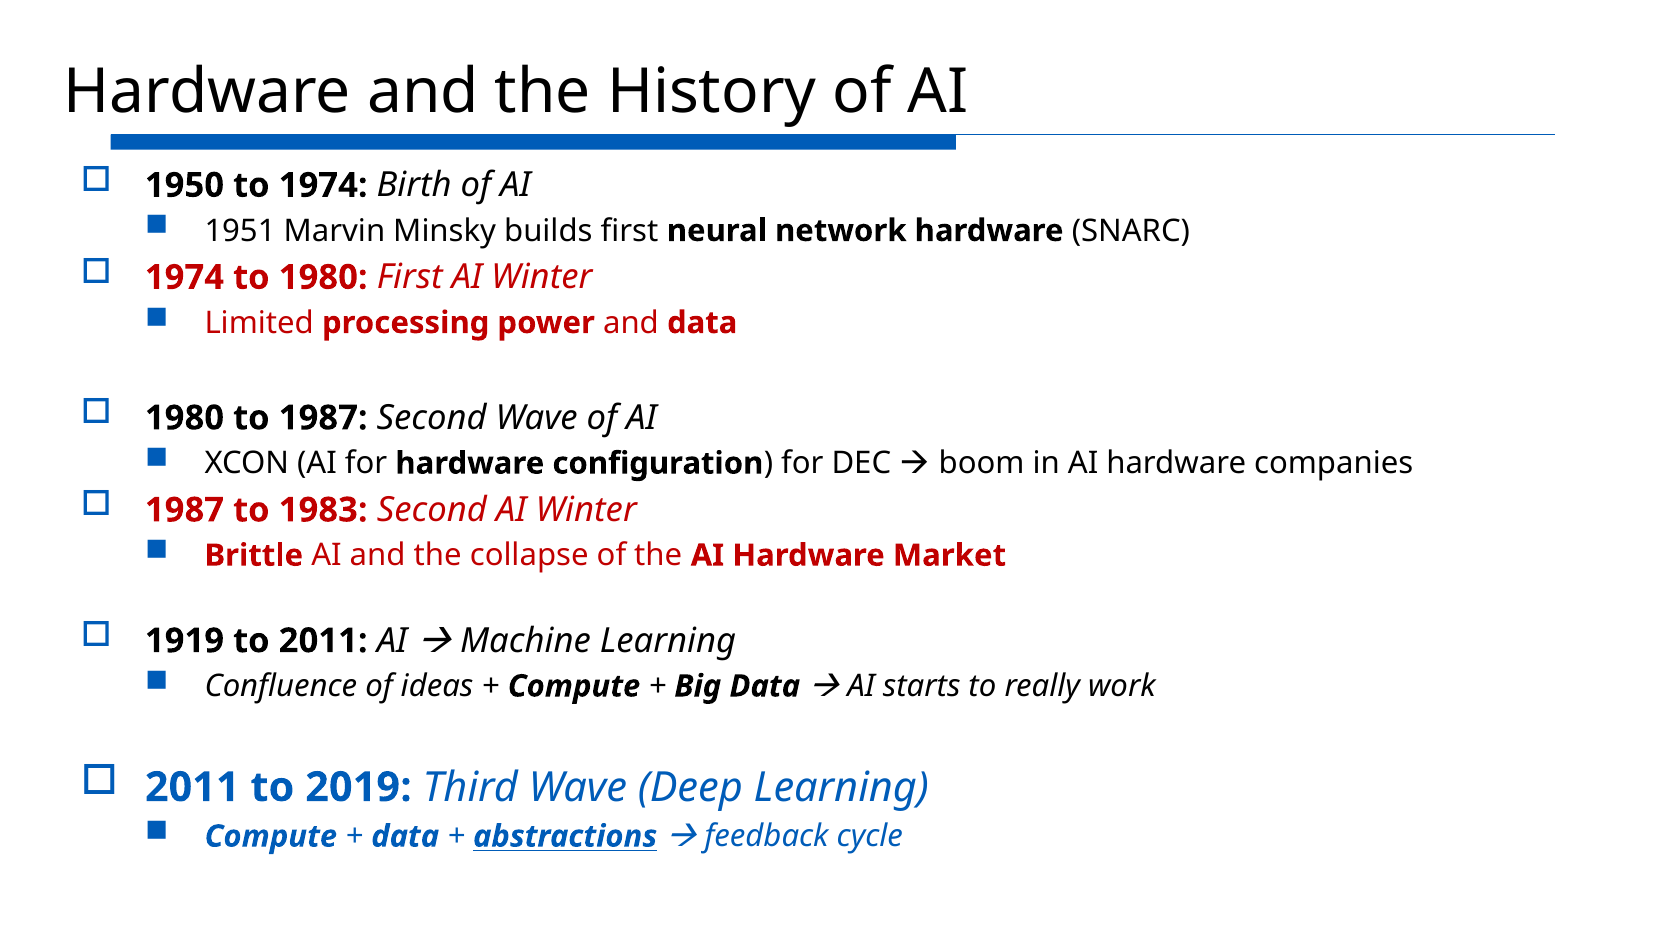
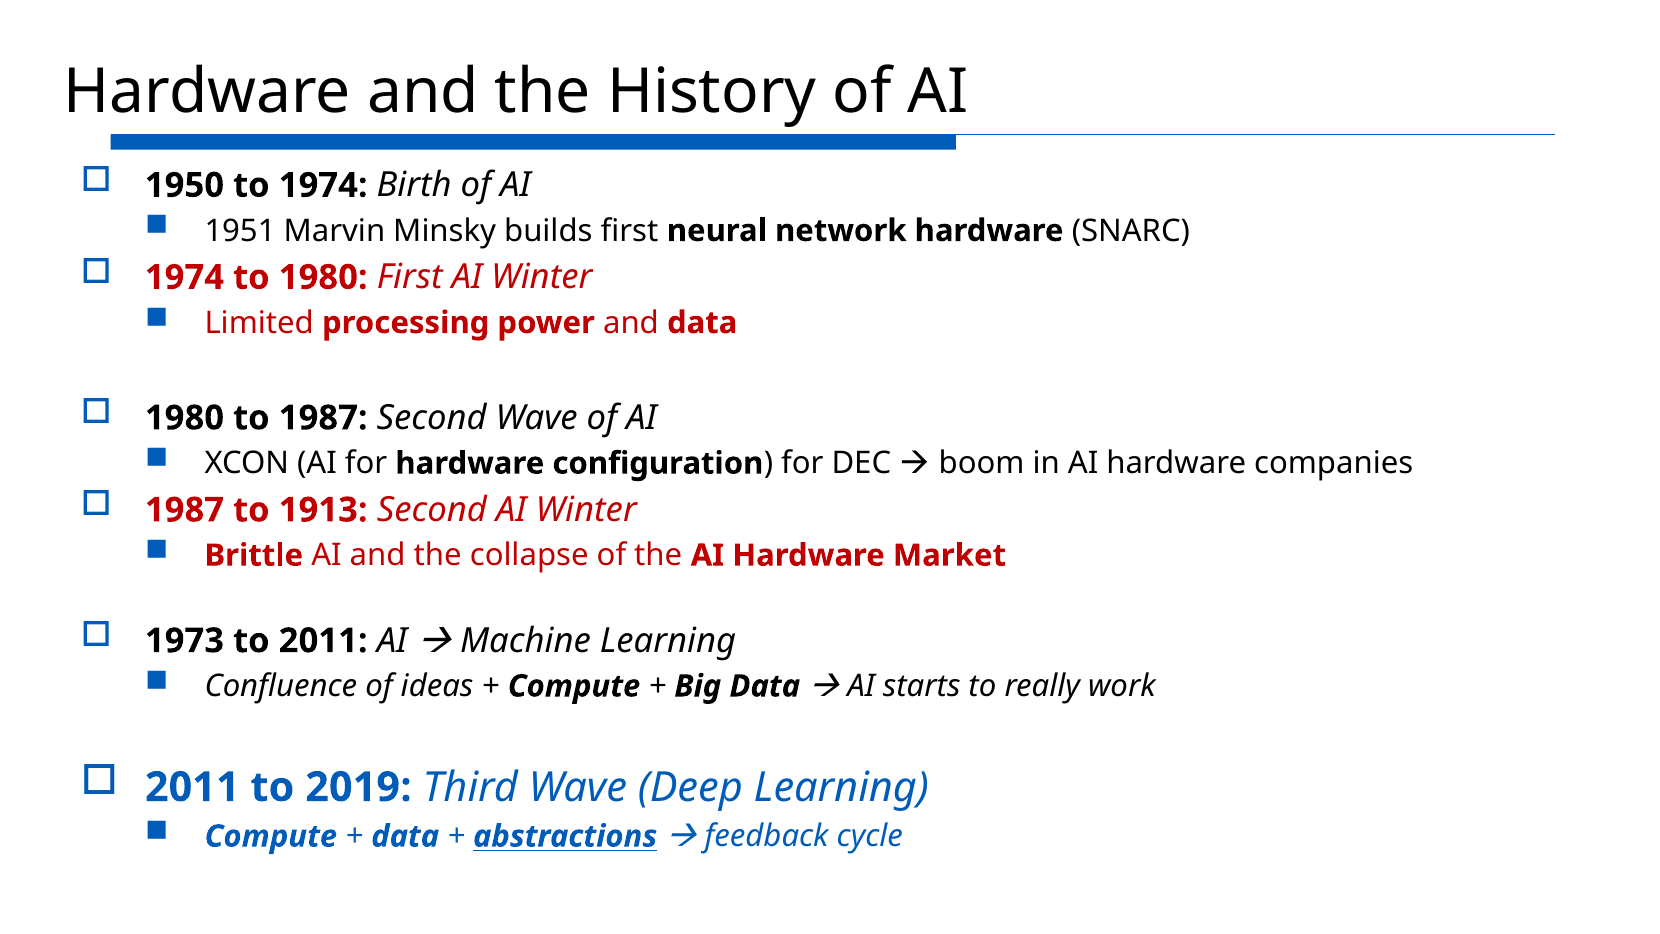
1983: 1983 -> 1913
1919: 1919 -> 1973
